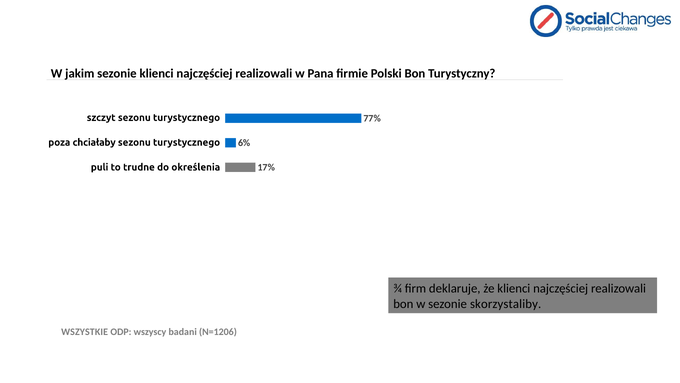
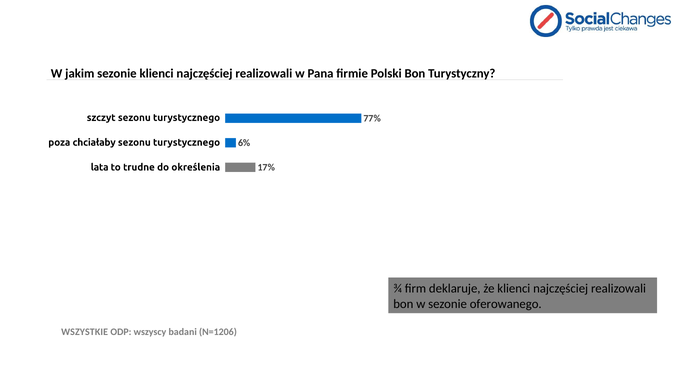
puli: puli -> lata
skorzystaliby: skorzystaliby -> oferowanego
